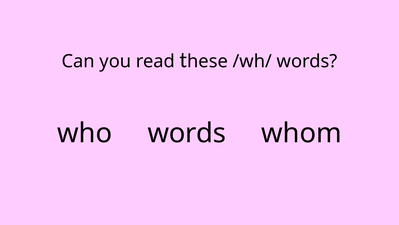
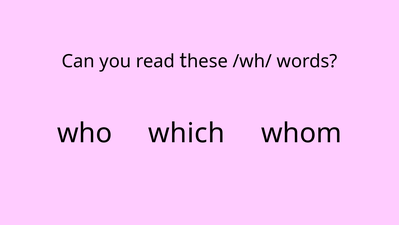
who words: words -> which
